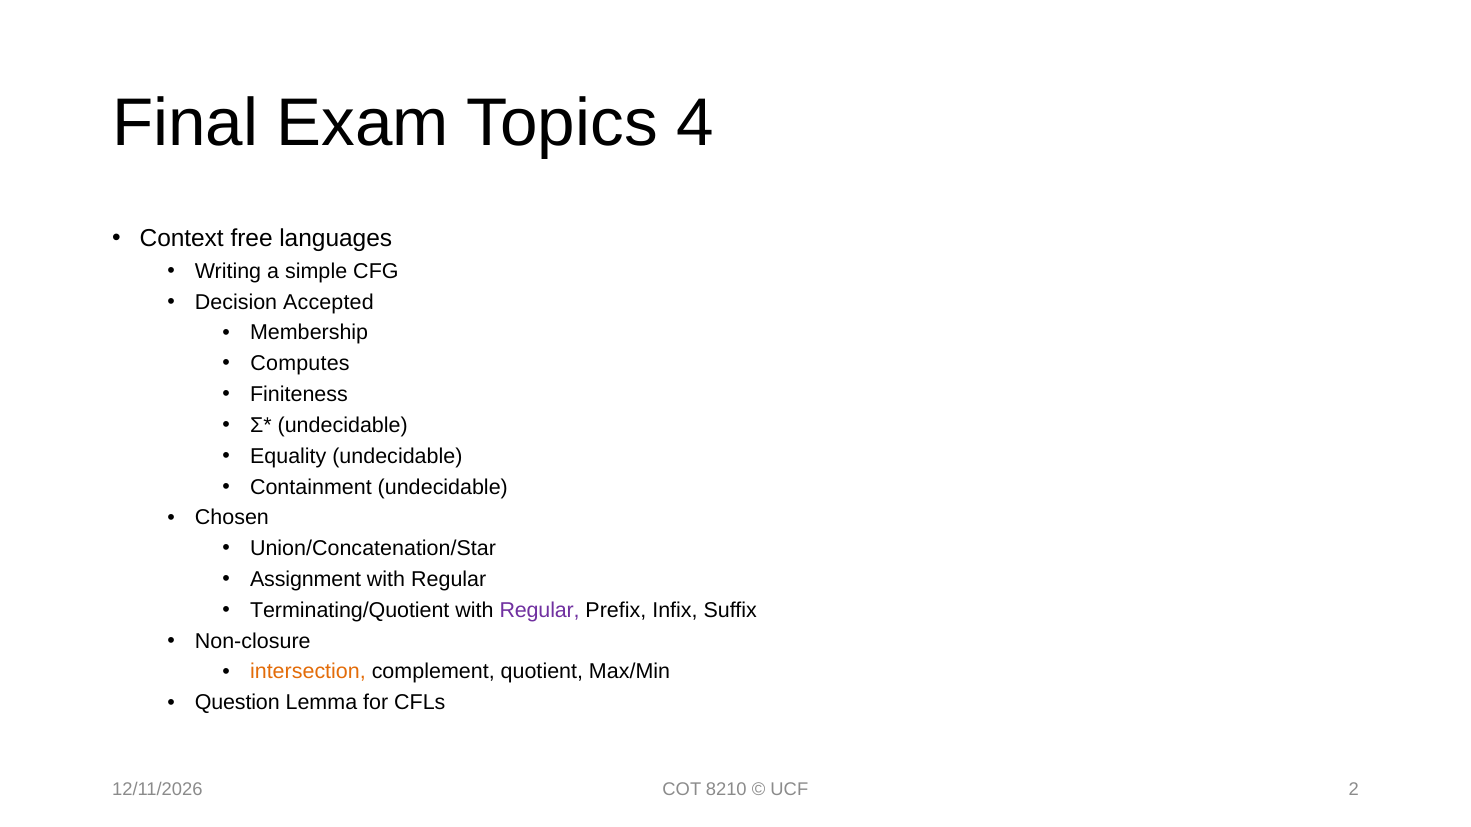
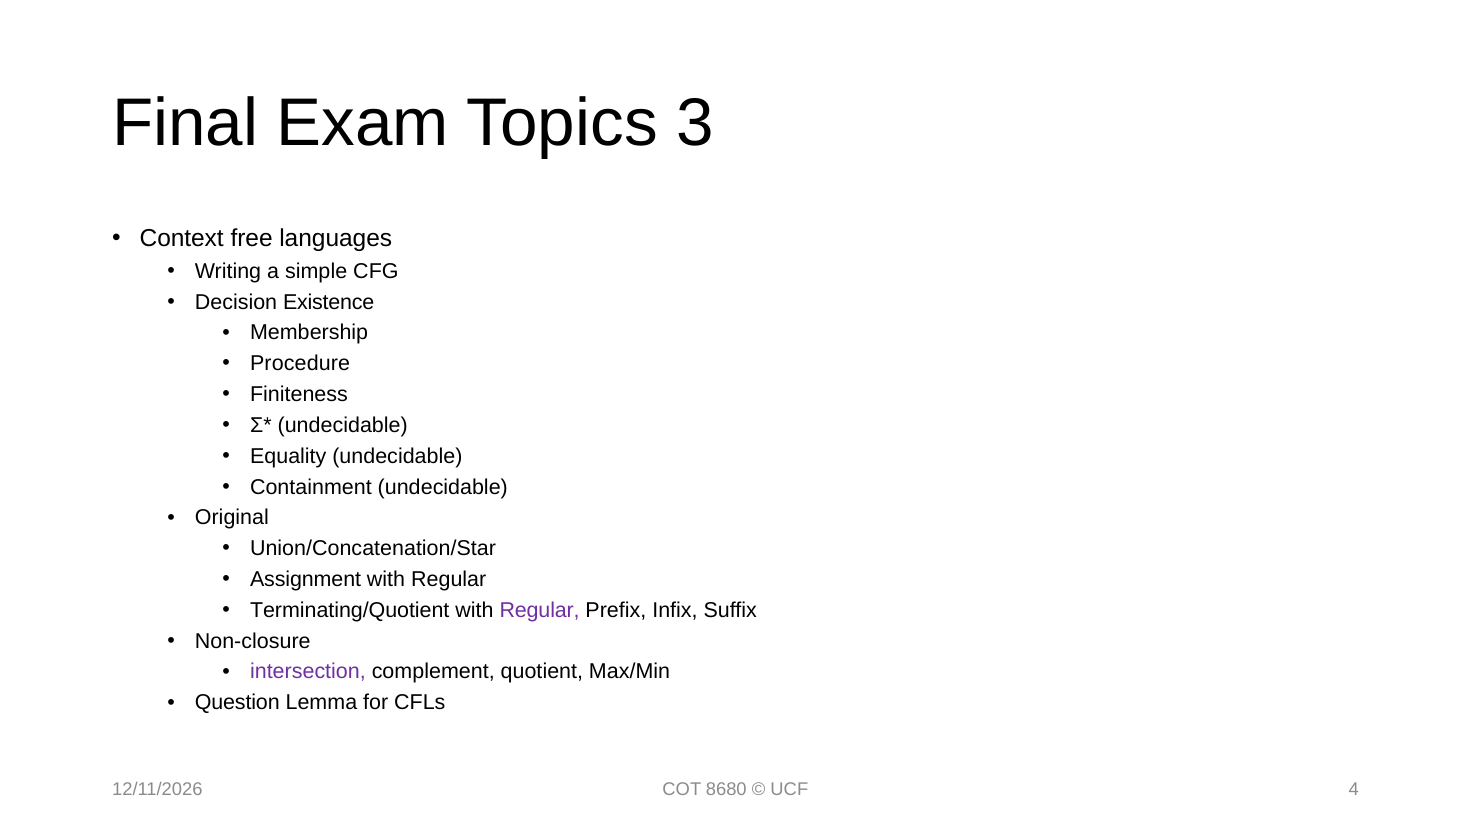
4: 4 -> 3
Accepted: Accepted -> Existence
Computes: Computes -> Procedure
Chosen: Chosen -> Original
intersection colour: orange -> purple
8210: 8210 -> 8680
2: 2 -> 4
